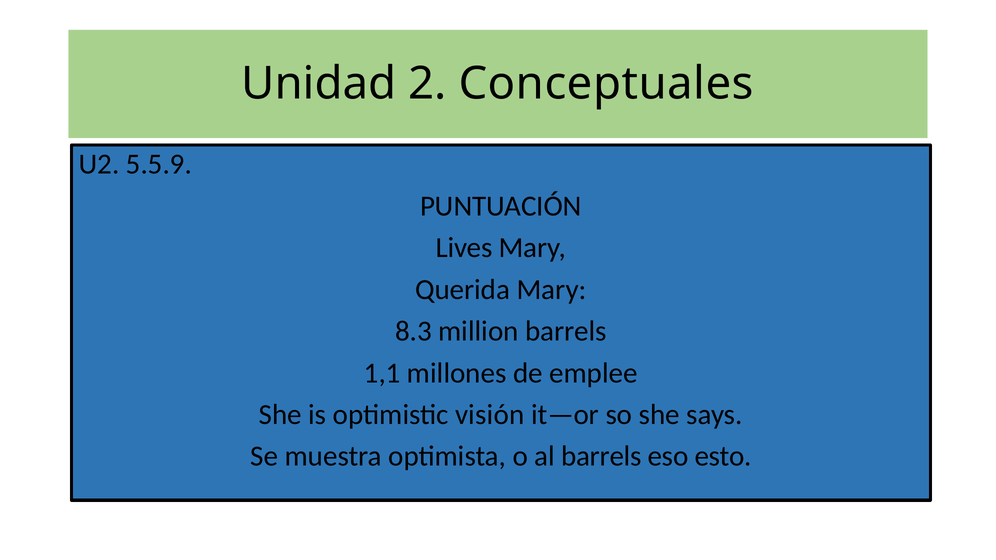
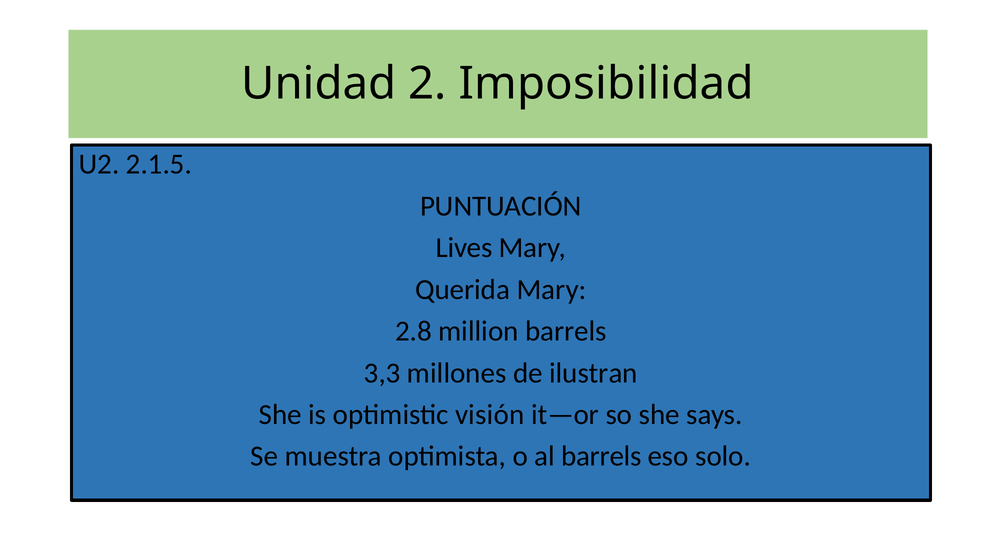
Conceptuales: Conceptuales -> Imposibilidad
5.5.9: 5.5.9 -> 2.1.5
8.3: 8.3 -> 2.8
1,1: 1,1 -> 3,3
emplee: emplee -> ilustran
esto: esto -> solo
